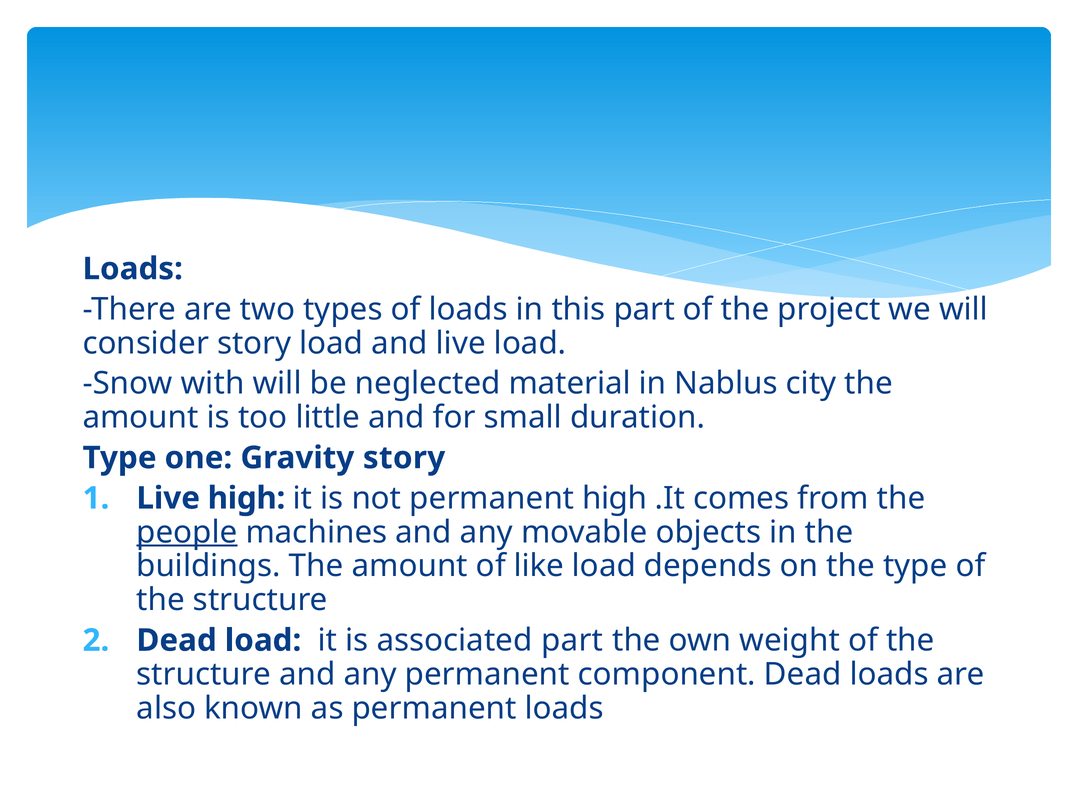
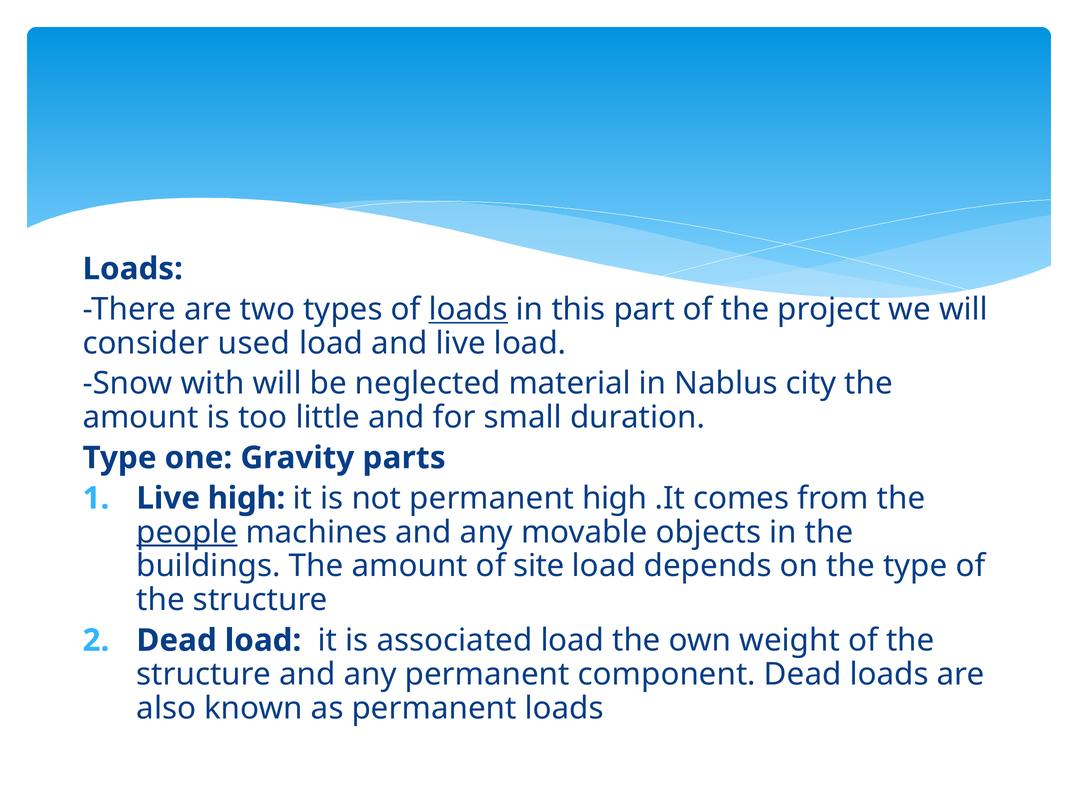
loads at (468, 309) underline: none -> present
consider story: story -> used
Gravity story: story -> parts
like: like -> site
associated part: part -> load
